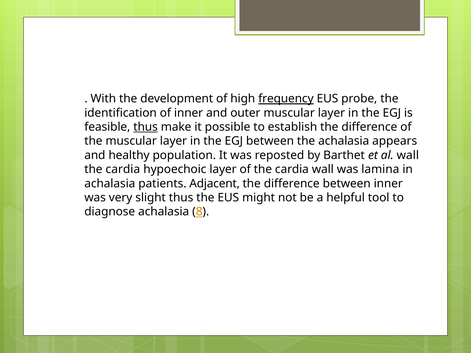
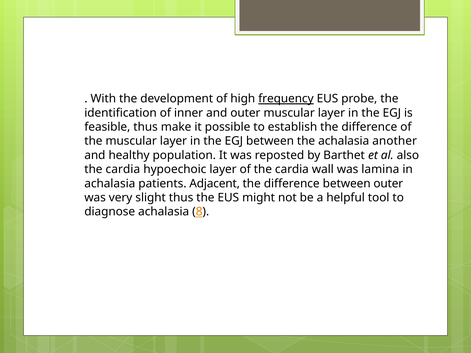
thus at (146, 127) underline: present -> none
appears: appears -> another
al wall: wall -> also
between inner: inner -> outer
